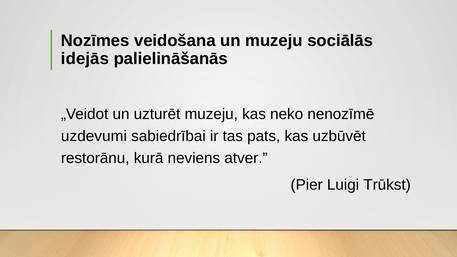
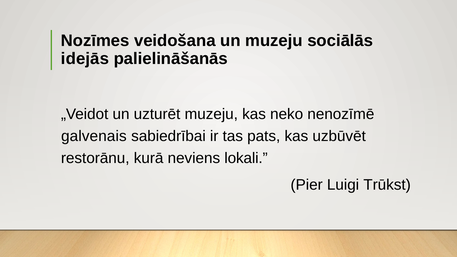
uzdevumi: uzdevumi -> galvenais
atver: atver -> lokali
